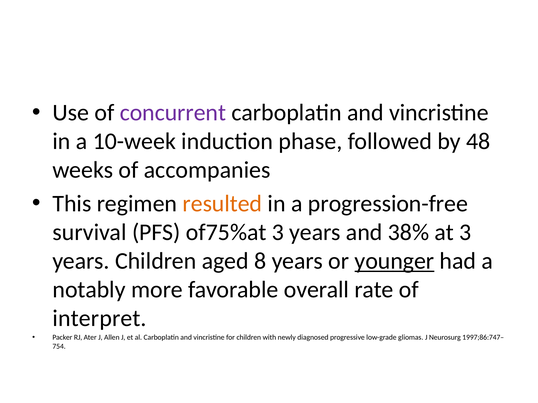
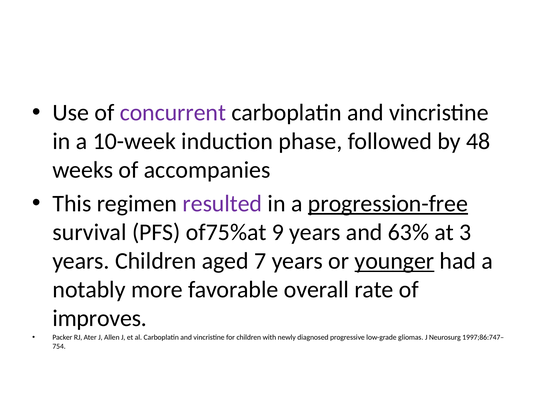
resulted colour: orange -> purple
progression-free underline: none -> present
of75%at 3: 3 -> 9
38%: 38% -> 63%
8: 8 -> 7
interpret: interpret -> improves
